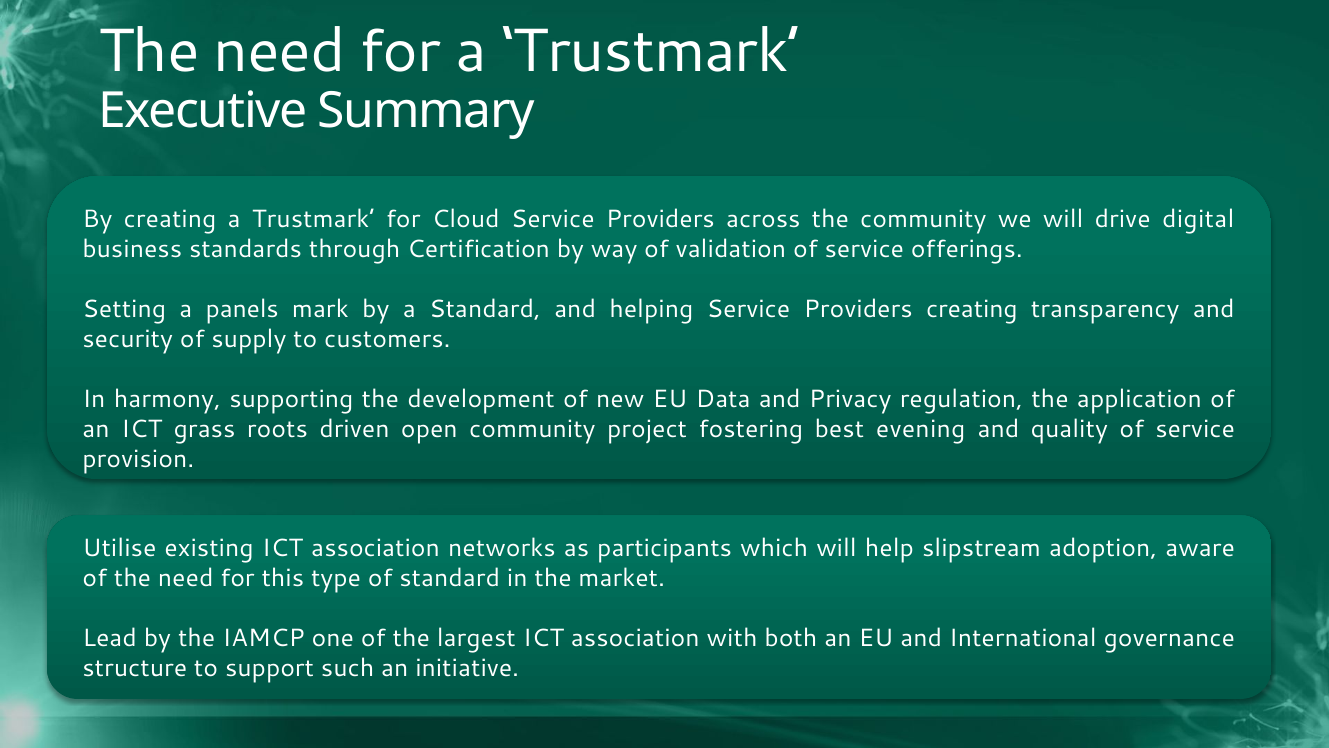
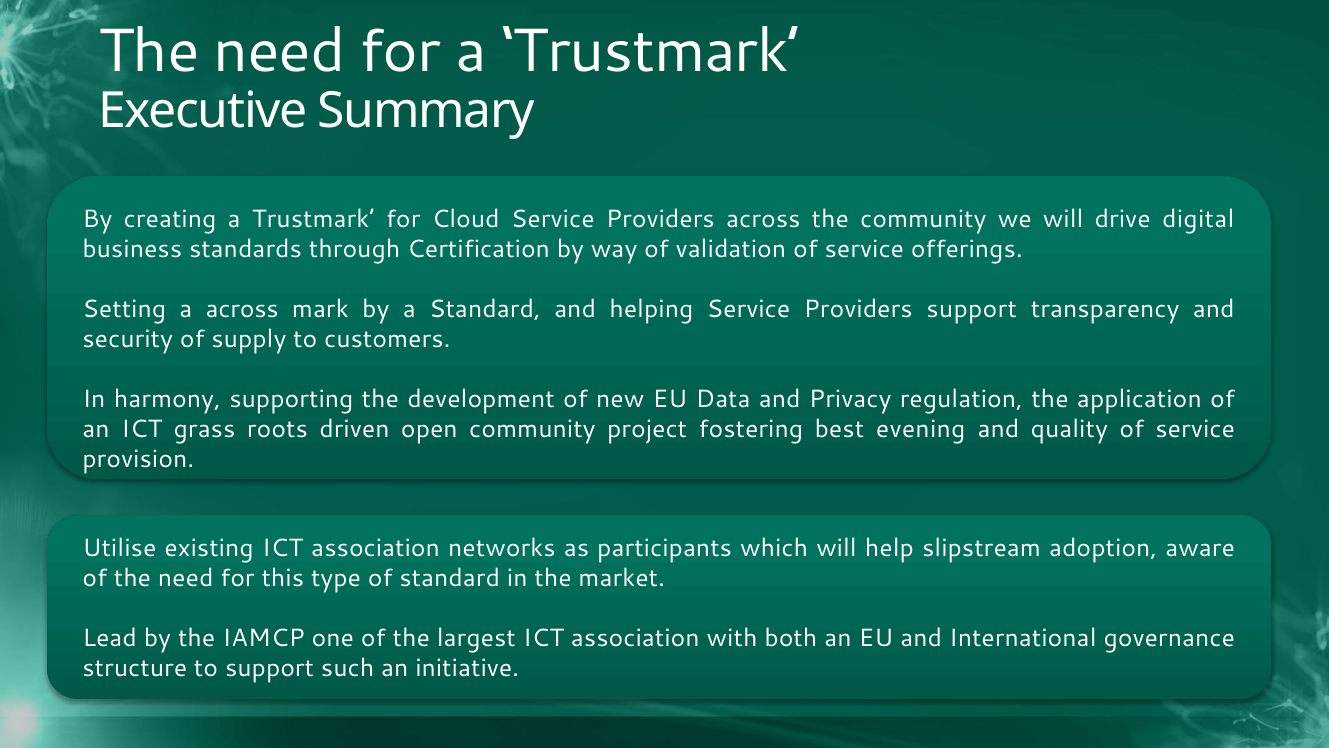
a panels: panels -> across
Providers creating: creating -> support
